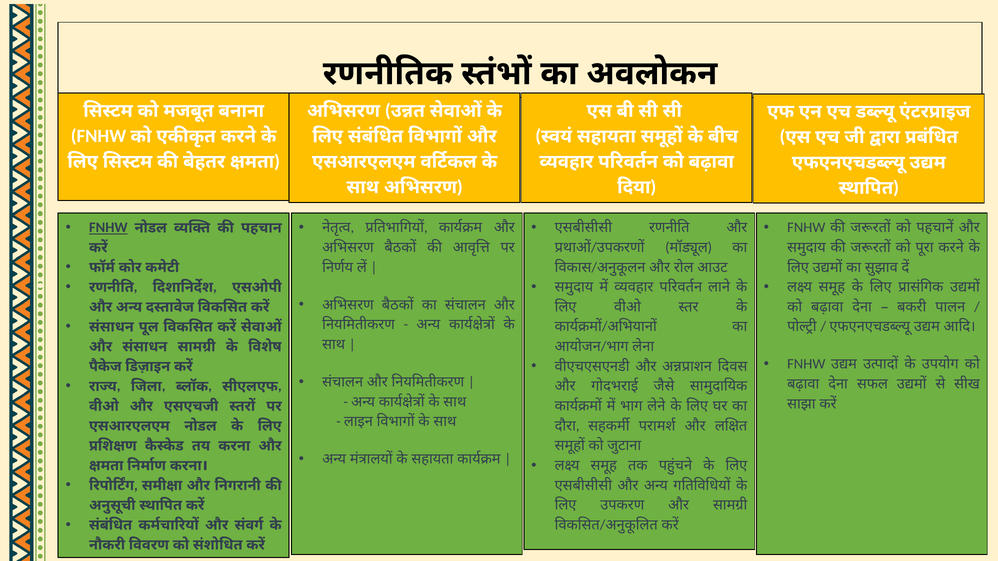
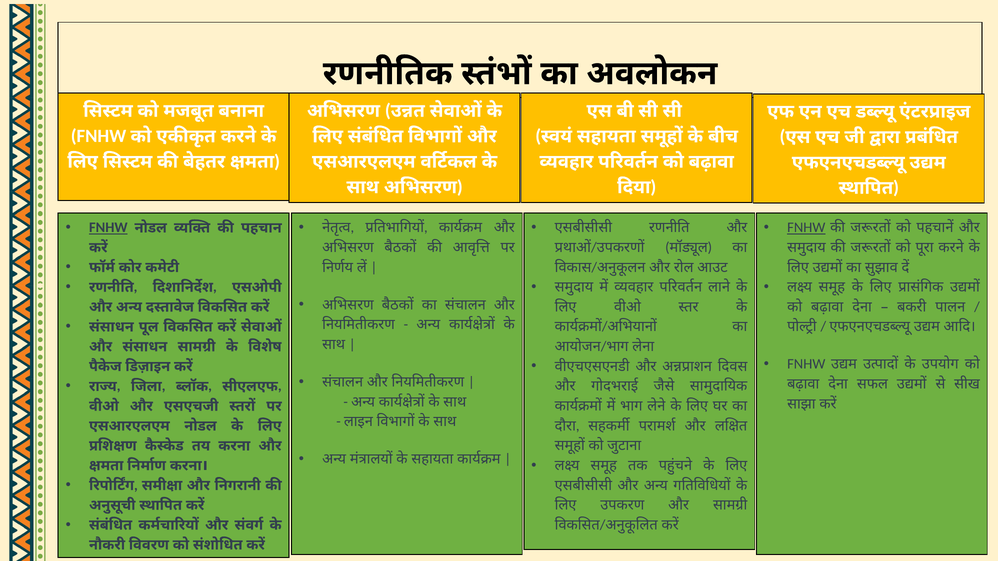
FNHW at (806, 228) underline: none -> present
